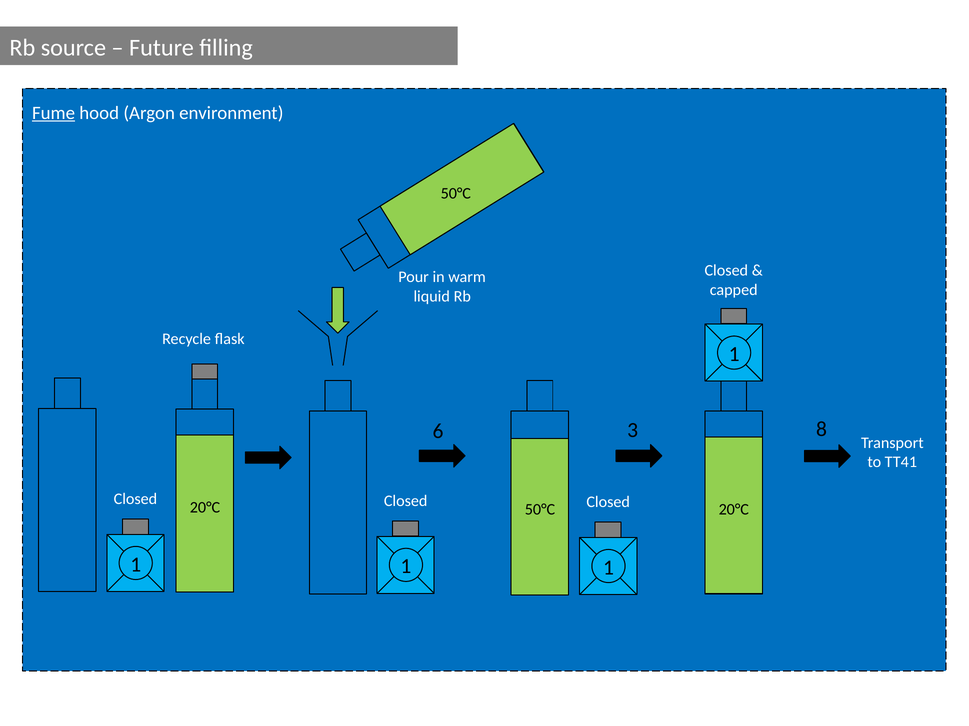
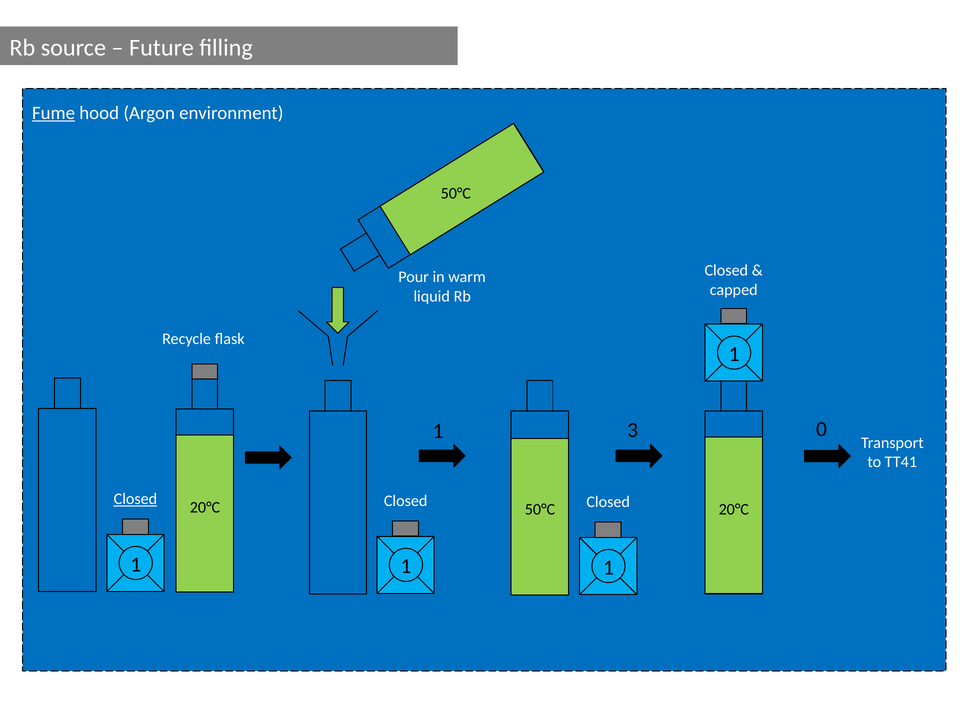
6 at (438, 432): 6 -> 1
8: 8 -> 0
Closed at (135, 500) underline: none -> present
